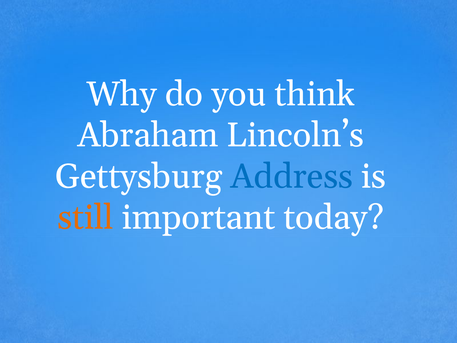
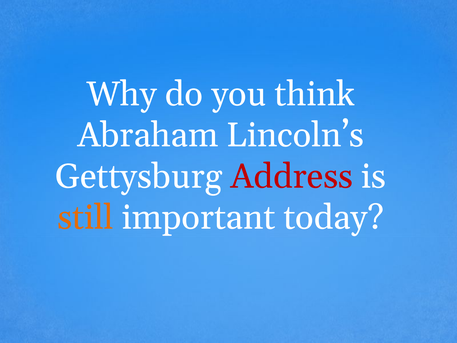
Address colour: blue -> red
